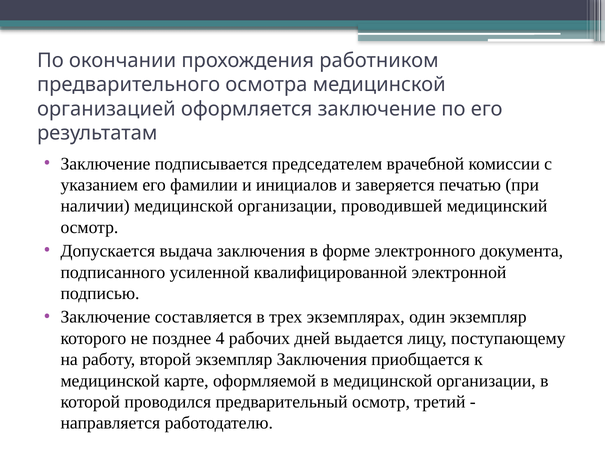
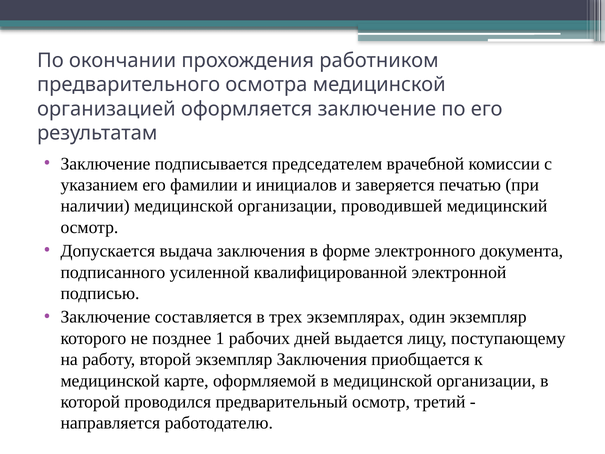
4: 4 -> 1
